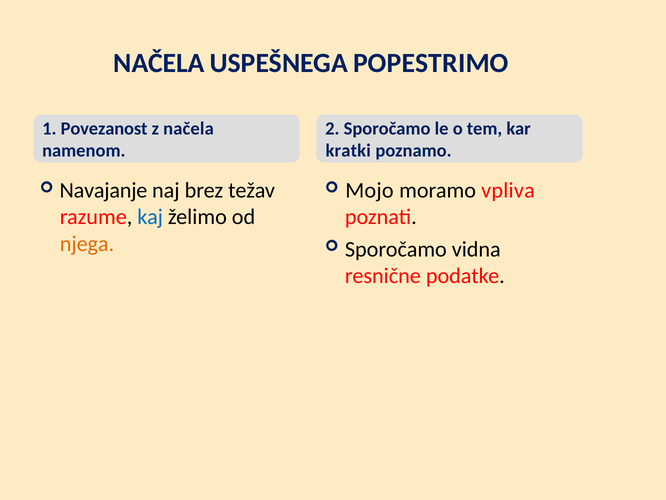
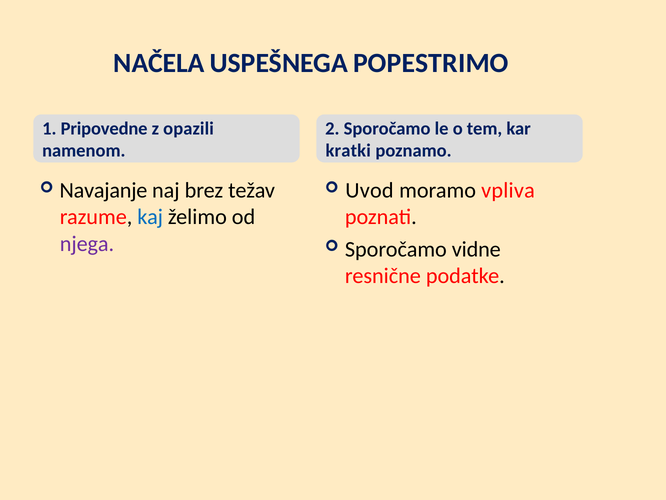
Povezanost: Povezanost -> Pripovedne
z načela: načela -> opazili
Mojo: Mojo -> Uvod
njega colour: orange -> purple
vidna: vidna -> vidne
